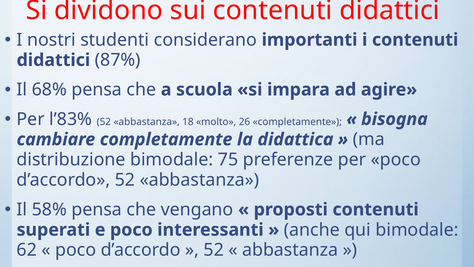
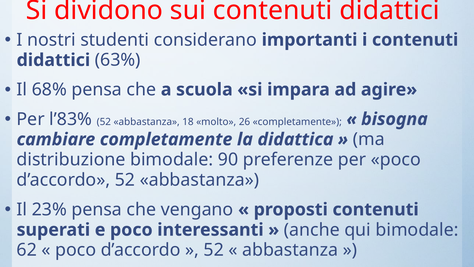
87%: 87% -> 63%
75: 75 -> 90
58%: 58% -> 23%
